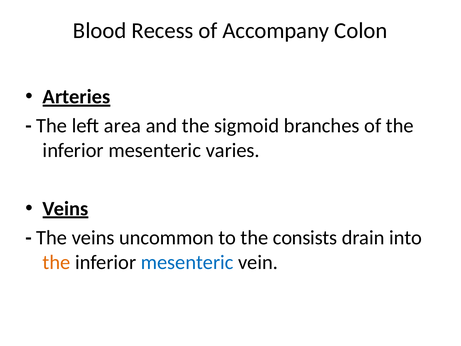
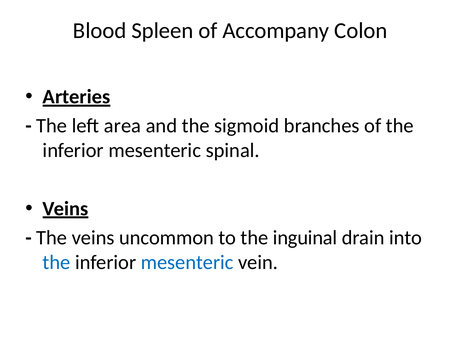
Recess: Recess -> Spleen
varies: varies -> spinal
consists: consists -> inguinal
the at (57, 262) colour: orange -> blue
